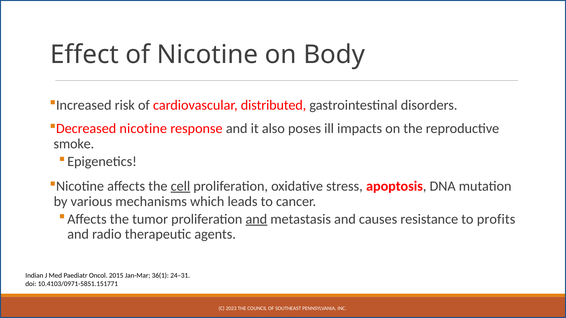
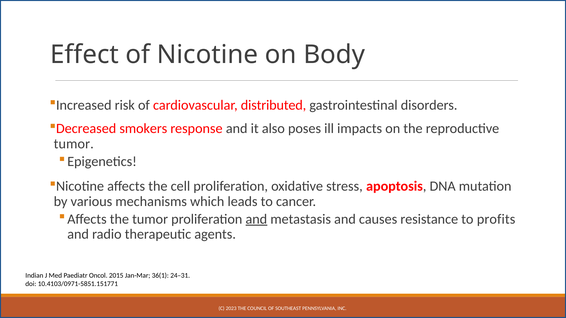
Decreased nicotine: nicotine -> smokers
smoke at (74, 144): smoke -> tumor
cell underline: present -> none
